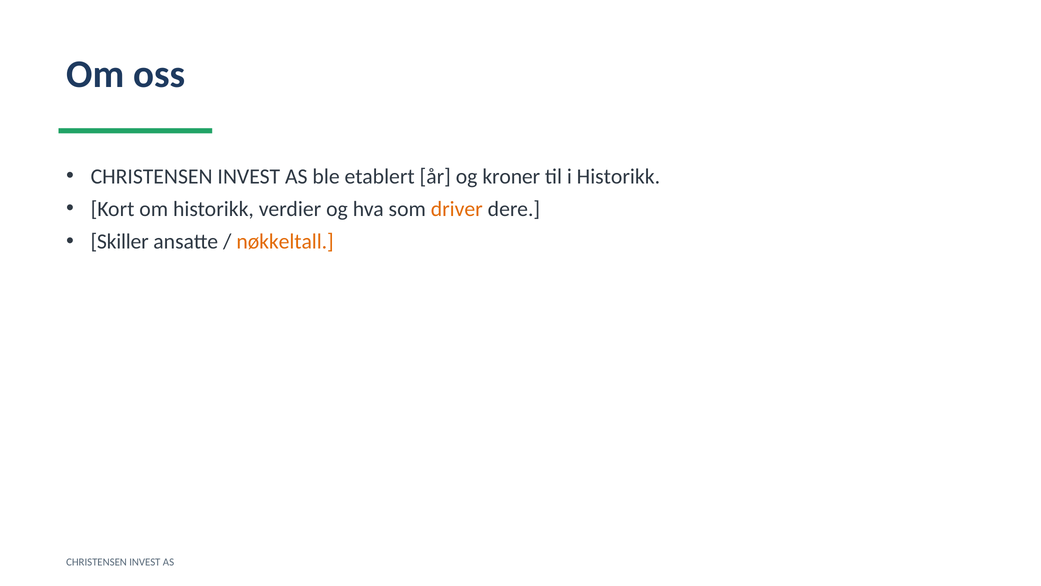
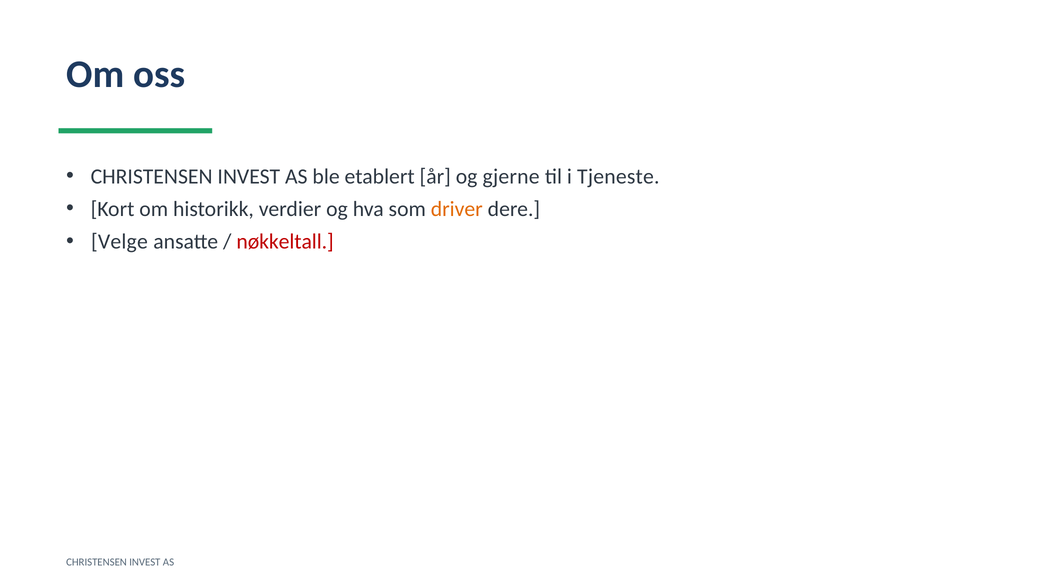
kroner: kroner -> gjerne
i Historikk: Historikk -> Tjeneste
Skiller: Skiller -> Velge
nøkkeltall colour: orange -> red
